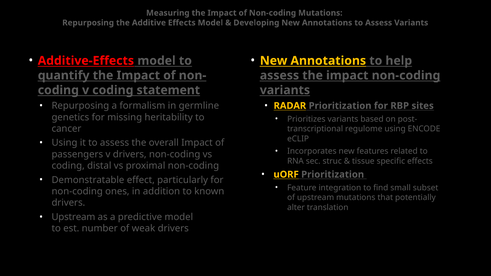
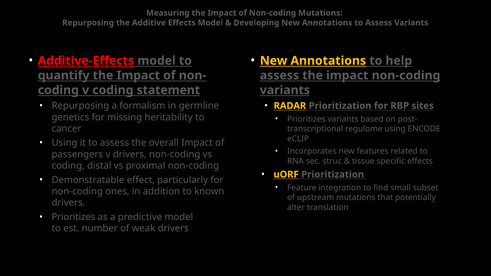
Upstream at (73, 217): Upstream -> Prioritizes
